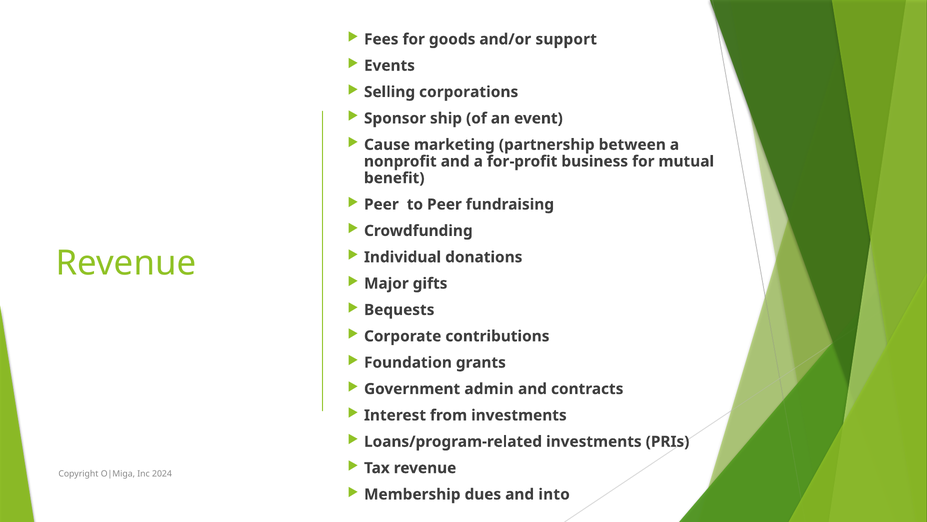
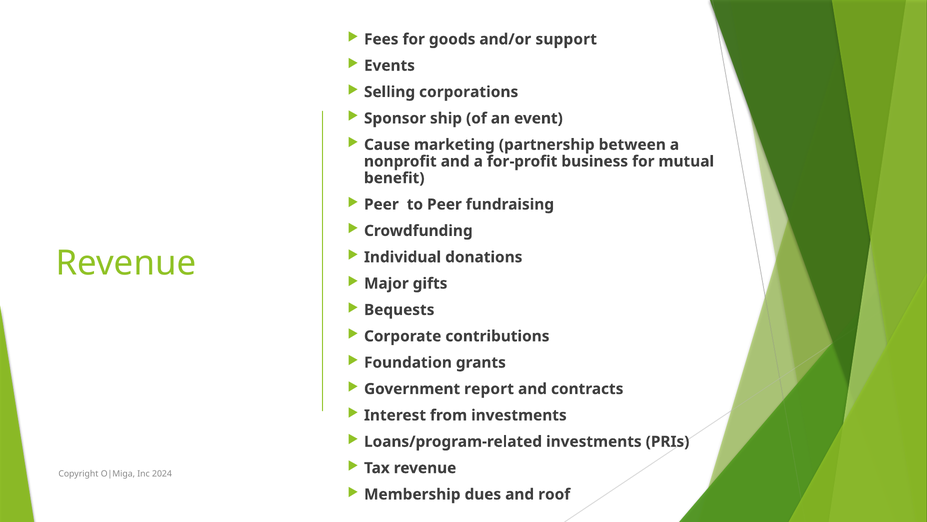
admin: admin -> report
into: into -> roof
